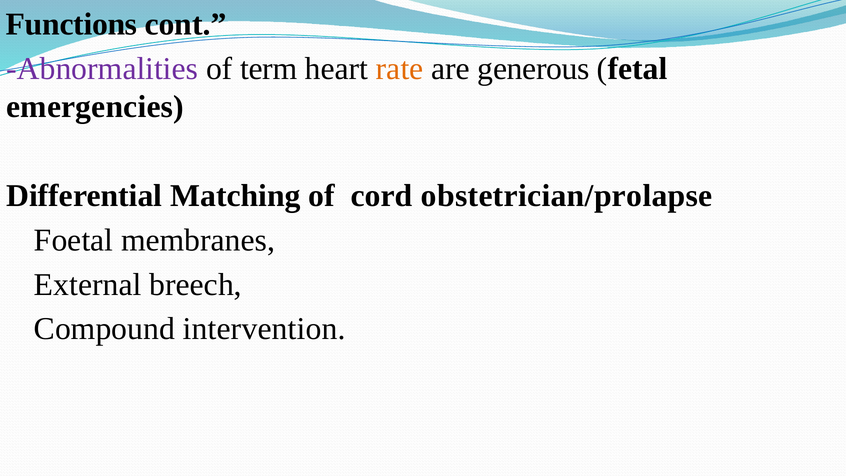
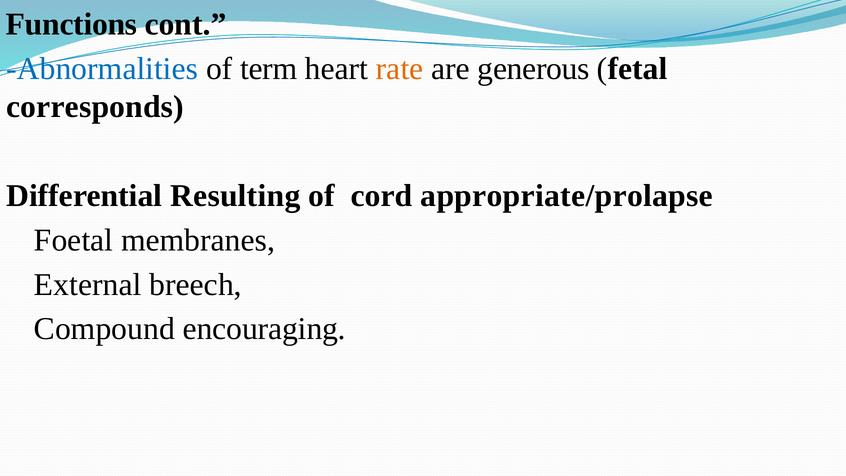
Abnormalities colour: purple -> blue
emergencies: emergencies -> corresponds
Matching: Matching -> Resulting
obstetrician/prolapse: obstetrician/prolapse -> appropriate/prolapse
intervention: intervention -> encouraging
